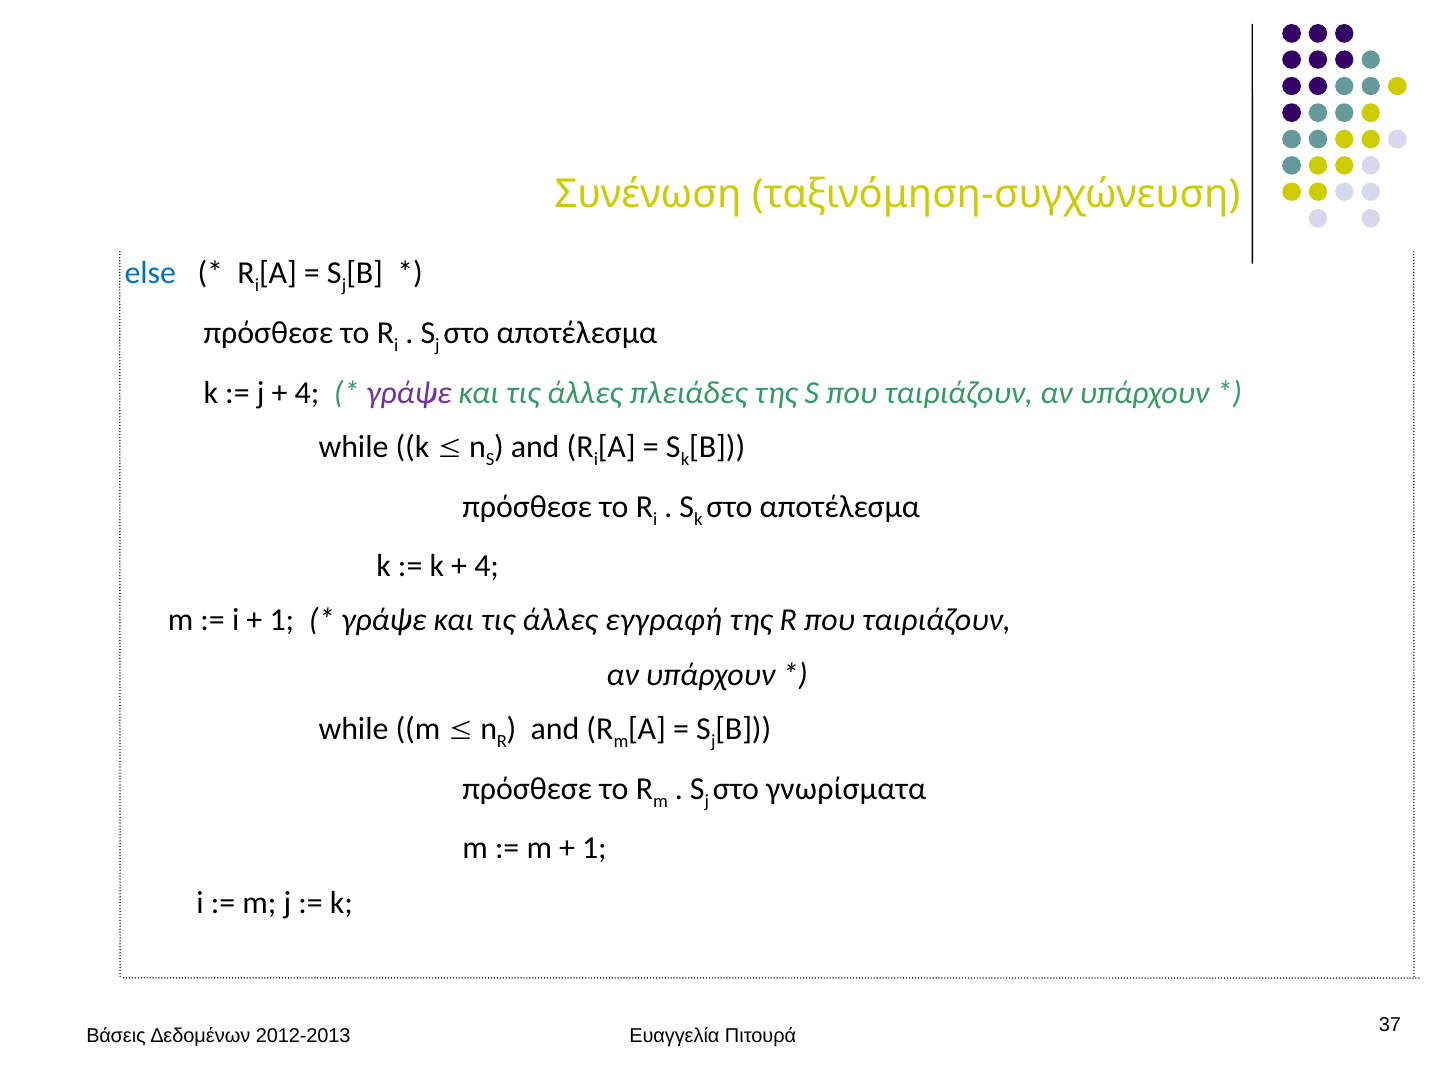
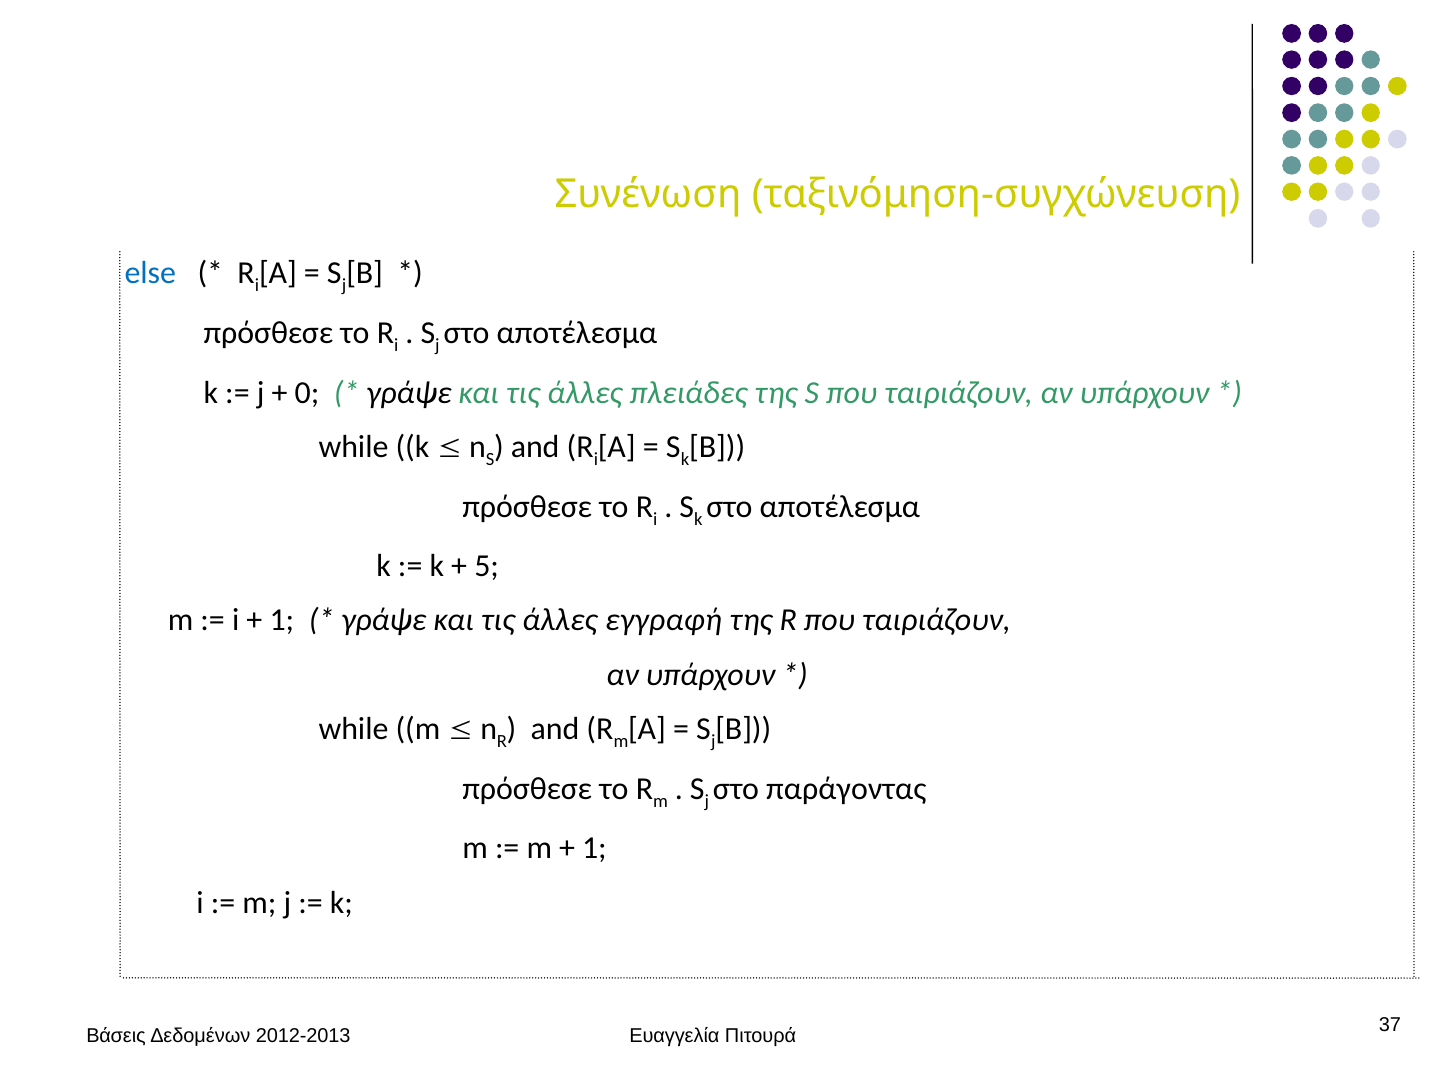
4 at (307, 392): 4 -> 0
γράψε at (409, 392) colour: purple -> black
4 at (487, 566): 4 -> 5
γνωρίσματα: γνωρίσματα -> παράγοντας
